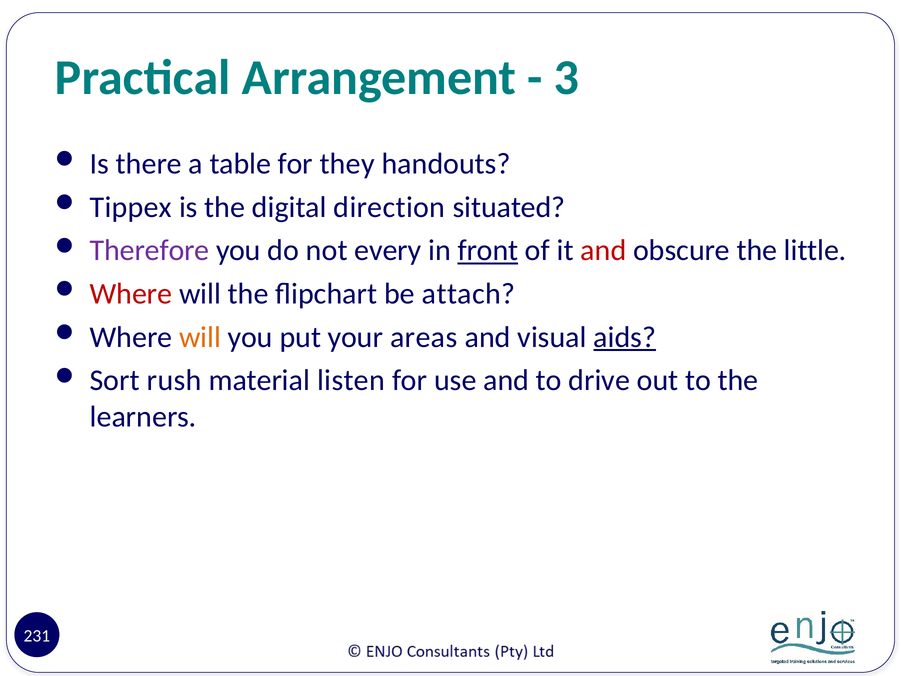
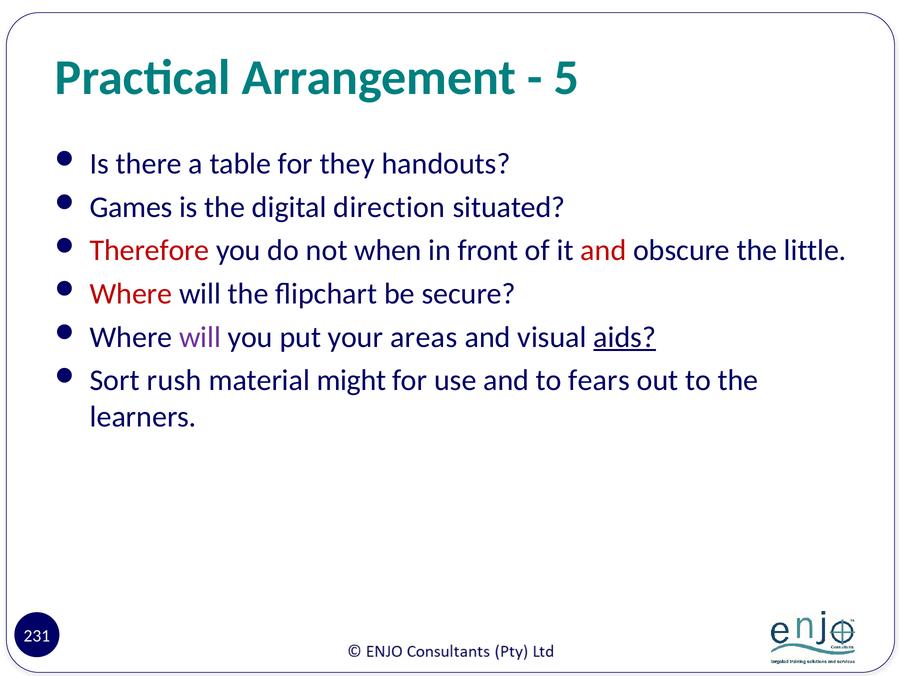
3: 3 -> 5
Tippex: Tippex -> Games
Therefore colour: purple -> red
every: every -> when
front underline: present -> none
attach: attach -> secure
will at (200, 337) colour: orange -> purple
listen: listen -> might
drive: drive -> fears
